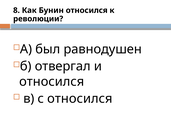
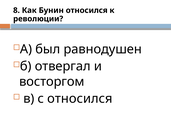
относился at (52, 82): относился -> восторгом
